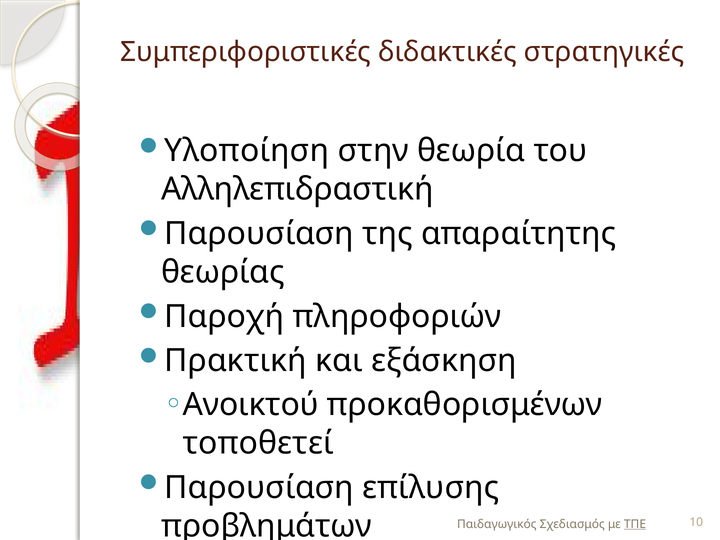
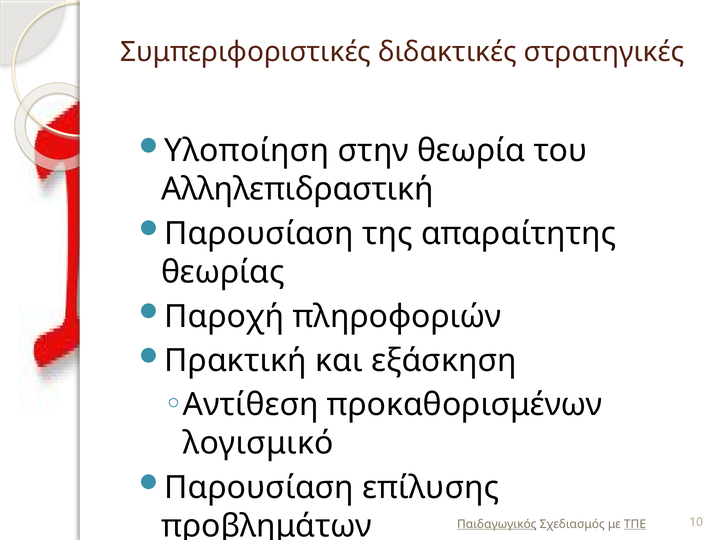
Ανοικτού: Ανοικτού -> Αντίθεση
τοποθετεί: τοποθετεί -> λογισμικό
Παιδαγωγικός underline: none -> present
